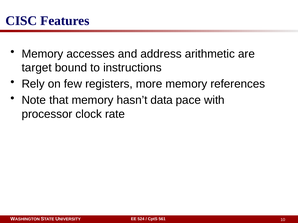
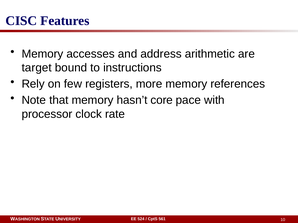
data: data -> core
